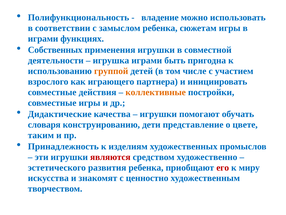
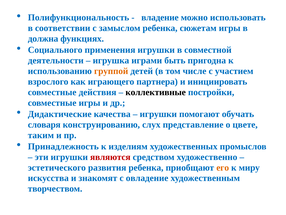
играми at (43, 39): играми -> должна
Собственных: Собственных -> Социального
коллективные colour: orange -> black
дети: дети -> слух
его colour: red -> orange
ценностно: ценностно -> овладение
